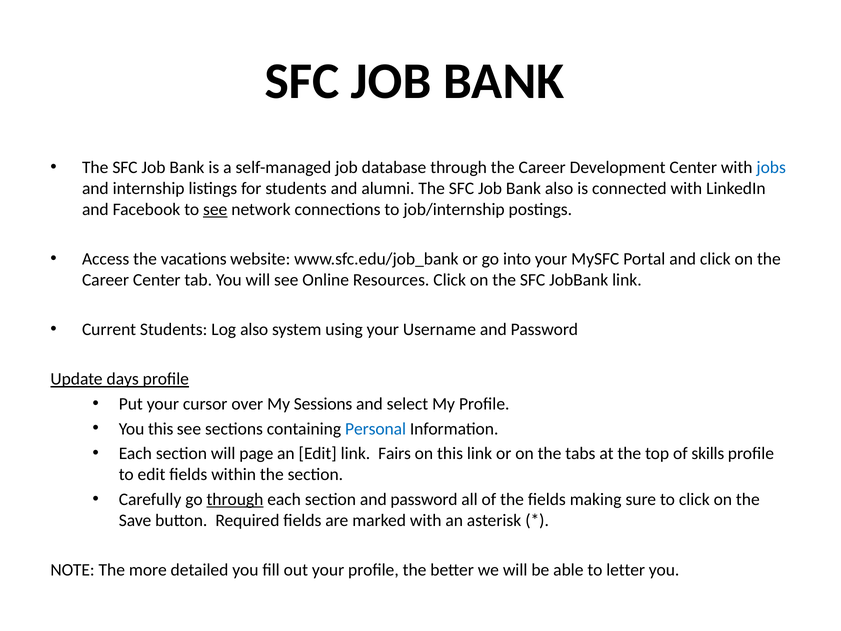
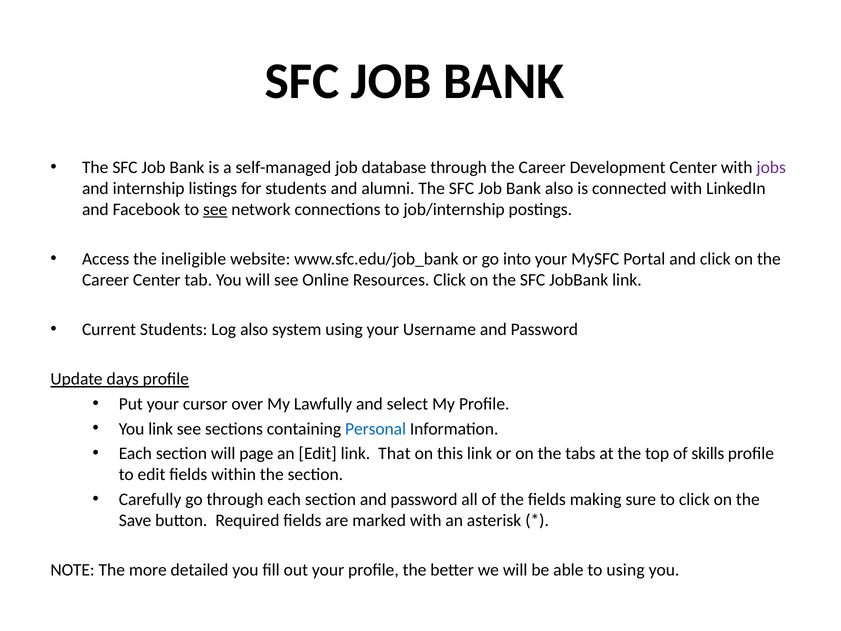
jobs colour: blue -> purple
vacations: vacations -> ineligible
Sessions: Sessions -> Lawfully
You this: this -> link
Fairs: Fairs -> That
through at (235, 499) underline: present -> none
to letter: letter -> using
